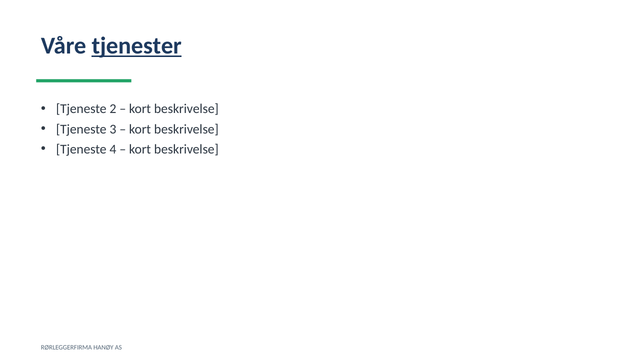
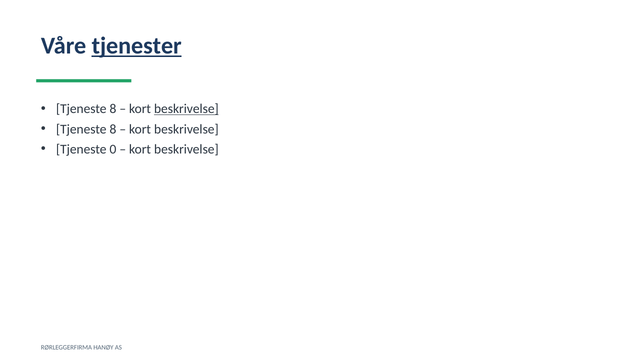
2 at (113, 109): 2 -> 8
beskrivelse at (186, 109) underline: none -> present
3 at (113, 129): 3 -> 8
4: 4 -> 0
